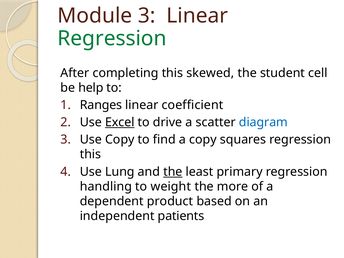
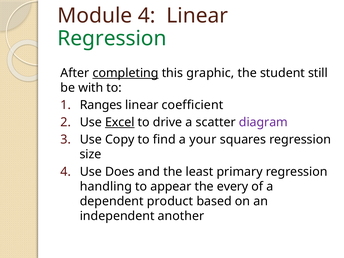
Module 3: 3 -> 4
completing underline: none -> present
skewed: skewed -> graphic
cell: cell -> still
help: help -> with
diagram colour: blue -> purple
a copy: copy -> your
this at (90, 154): this -> size
Lung: Lung -> Does
the at (173, 172) underline: present -> none
weight: weight -> appear
more: more -> every
patients: patients -> another
